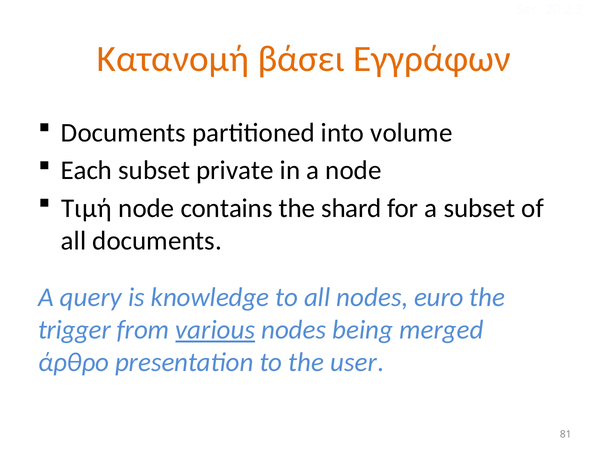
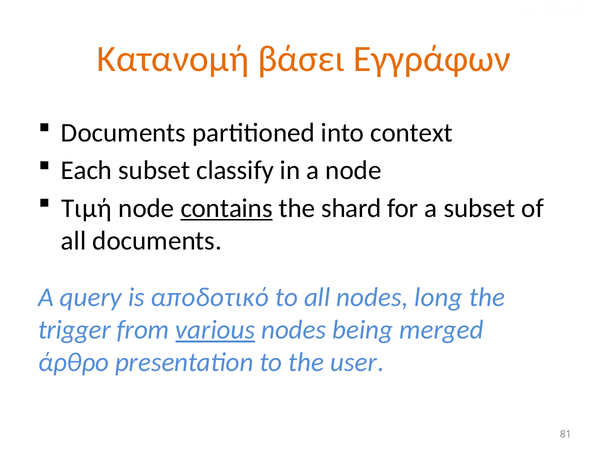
volume: volume -> context
private: private -> classify
contains underline: none -> present
knowledge: knowledge -> αποδοτικό
euro: euro -> long
